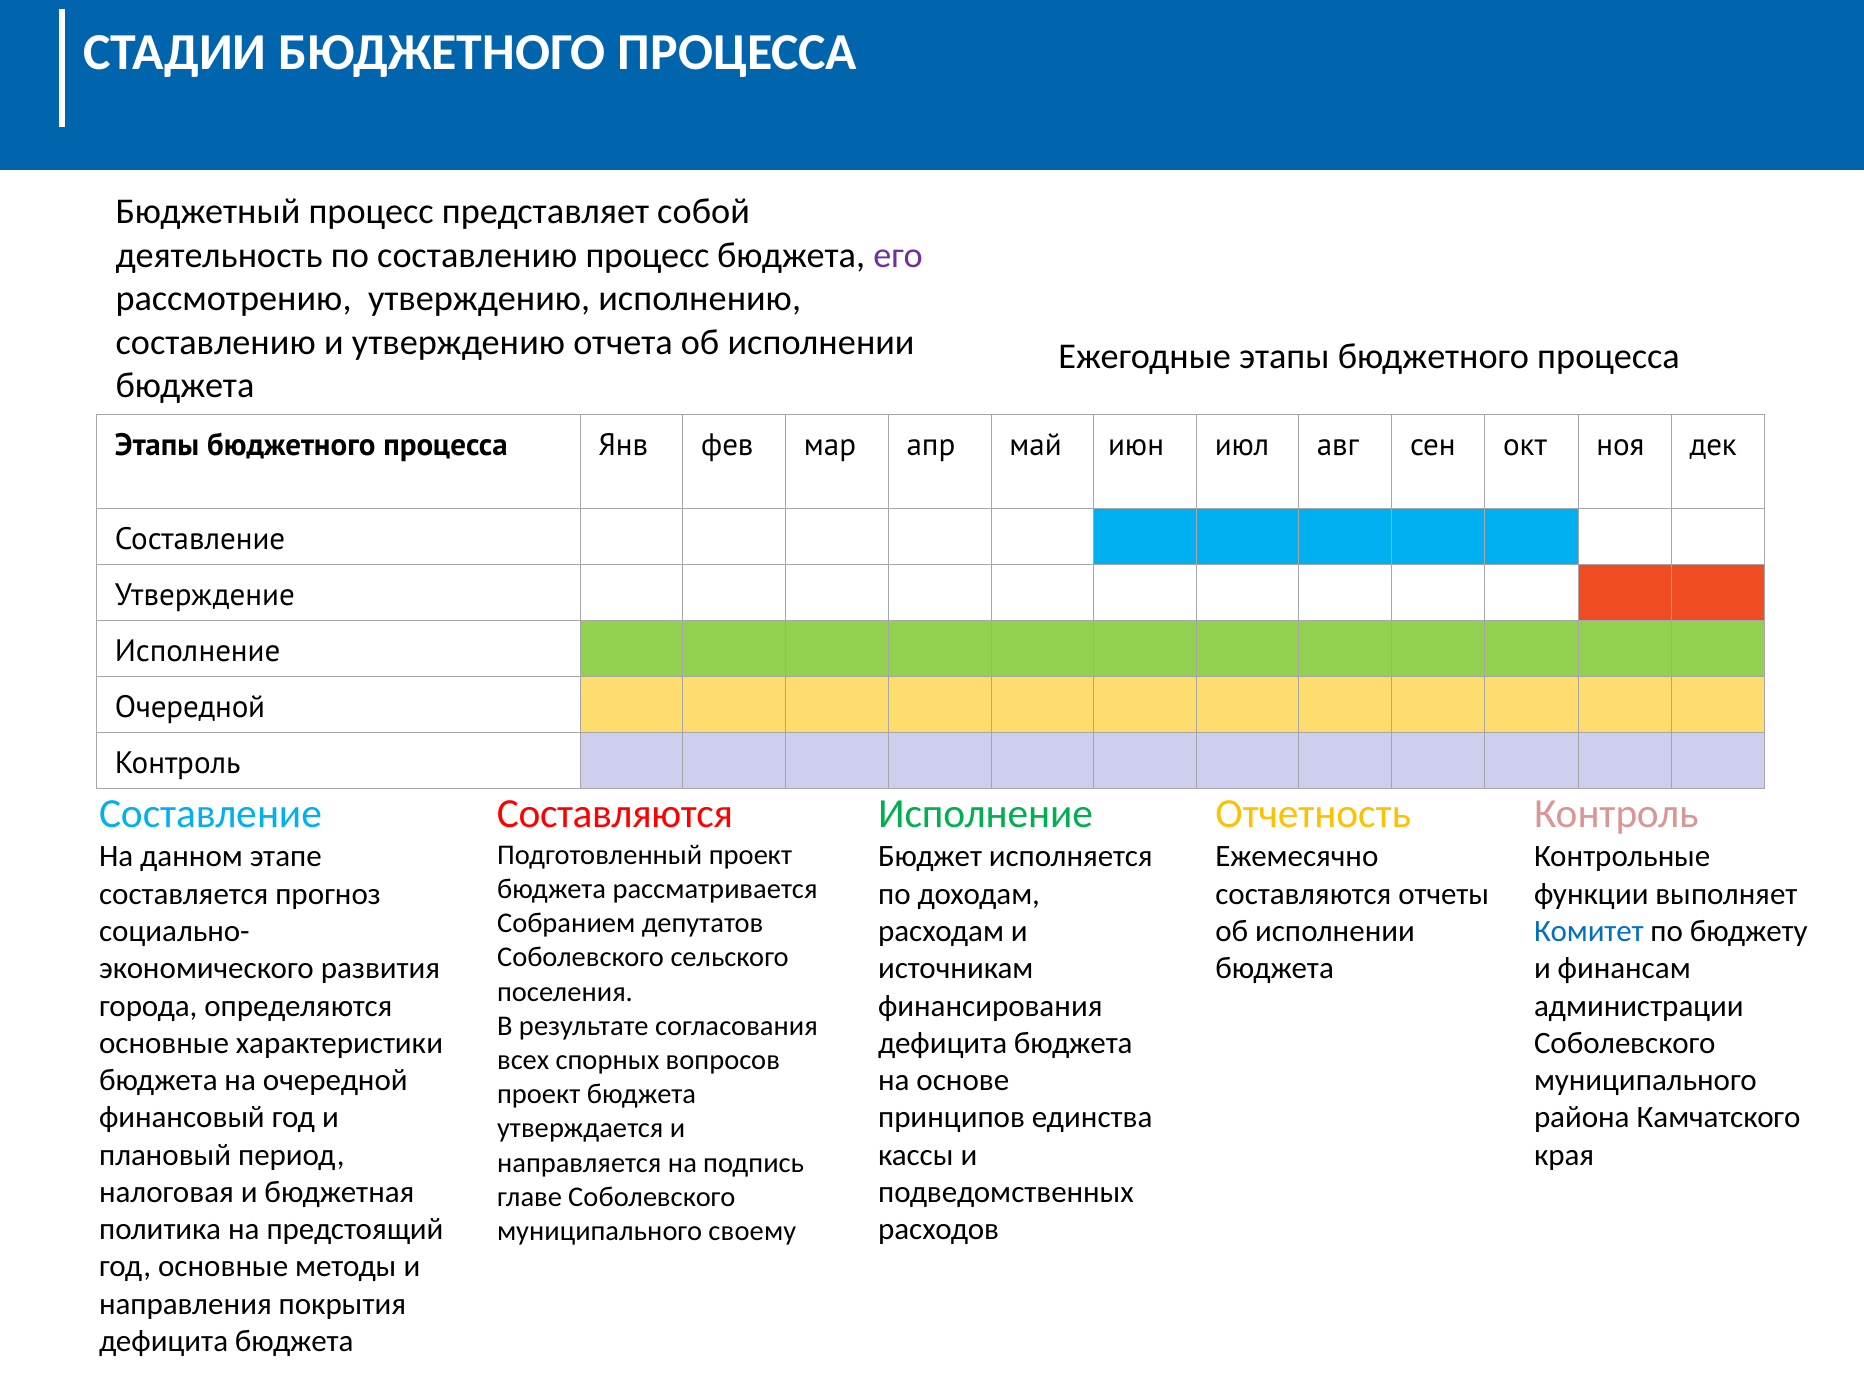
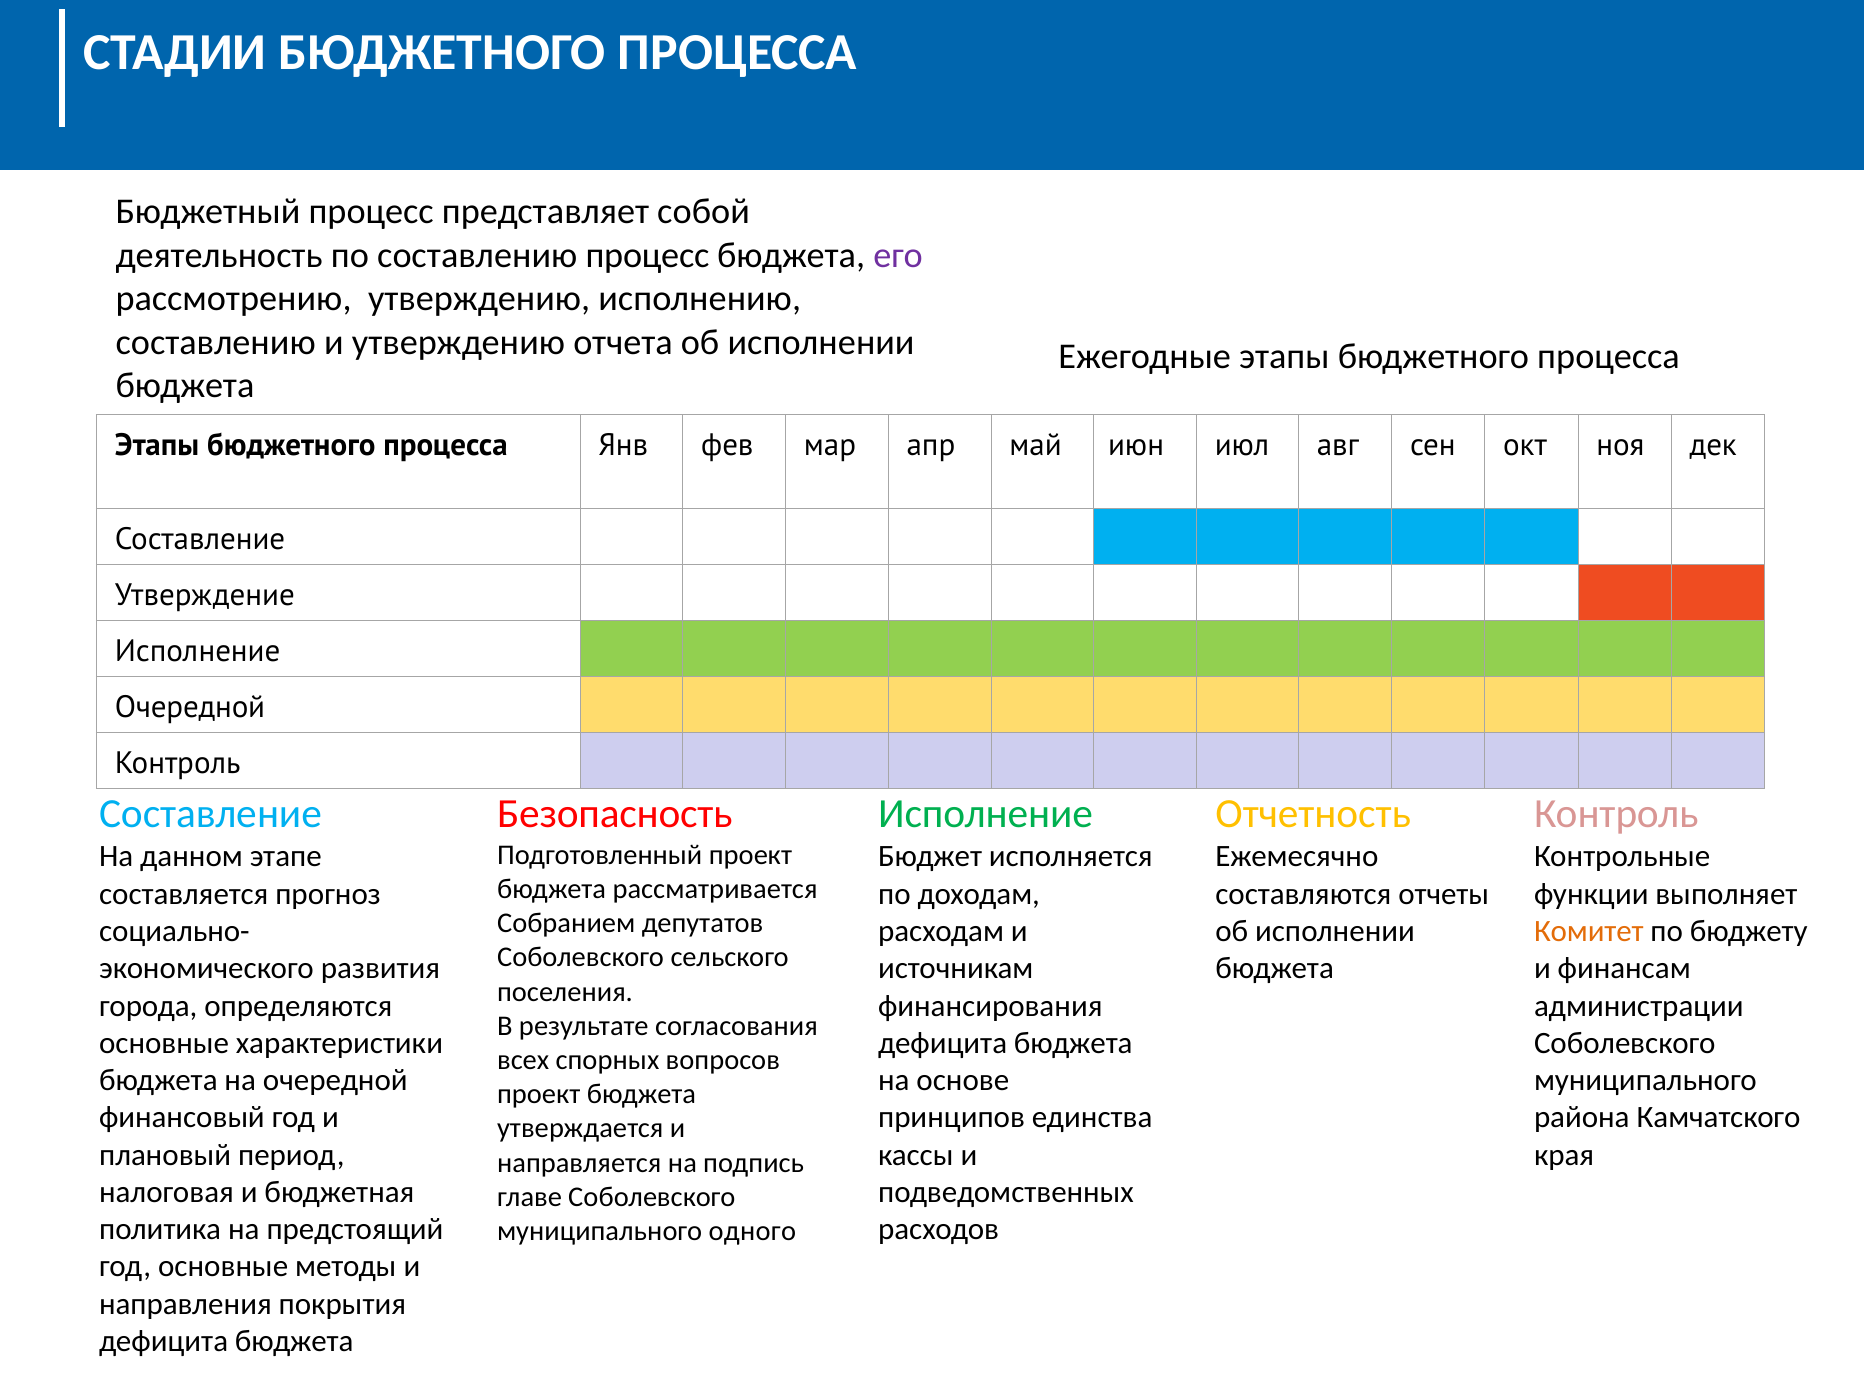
Составляются at (615, 814): Составляются -> Безопасность
Комитет colour: blue -> orange
своему: своему -> одного
